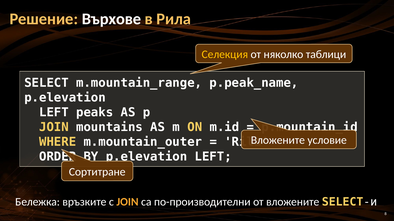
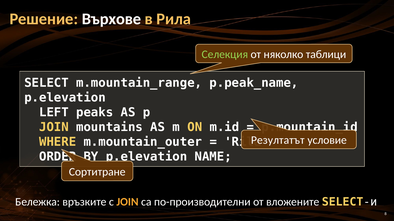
Селекция colour: yellow -> light green
Вложените at (278, 141): Вложените -> Резултатът
LEFT at (213, 157): LEFT -> NAME
